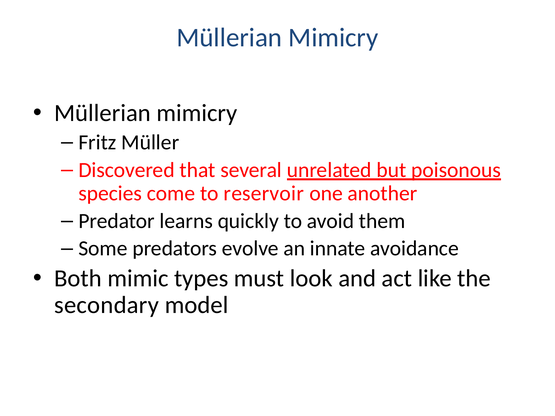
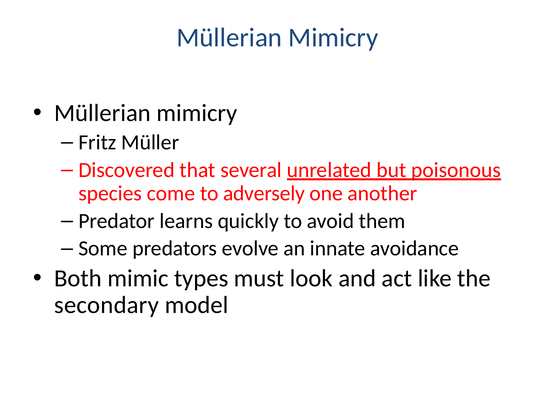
reservoir: reservoir -> adversely
